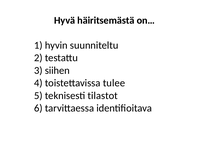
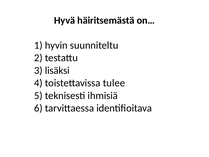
siihen: siihen -> lisäksi
tilastot: tilastot -> ihmisiä
